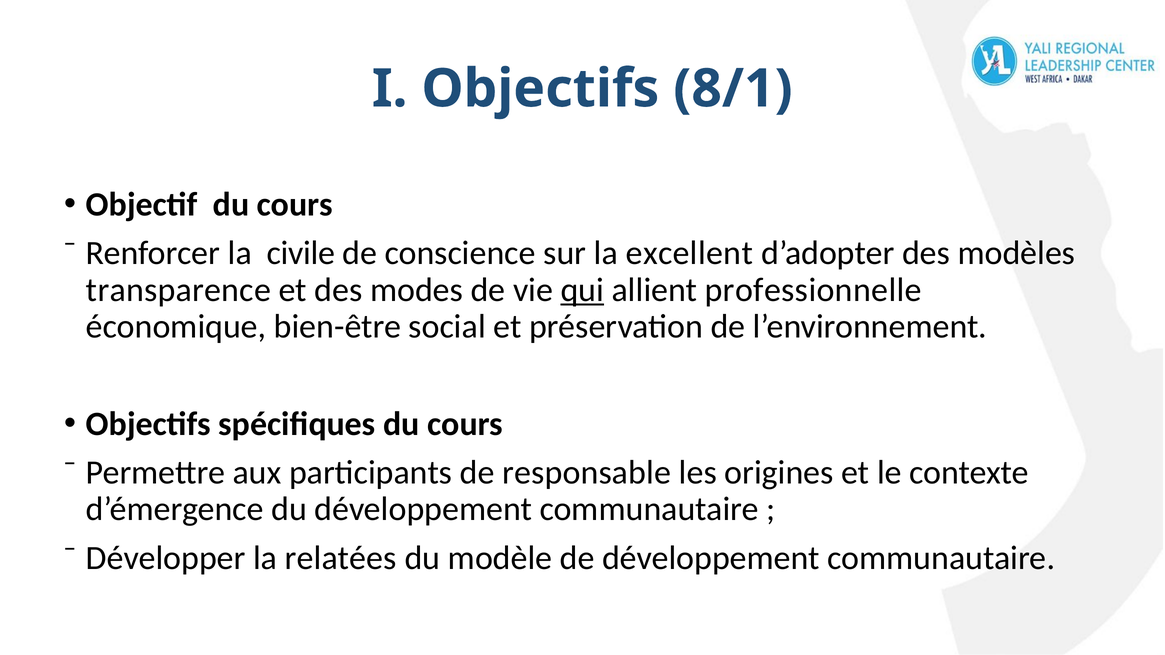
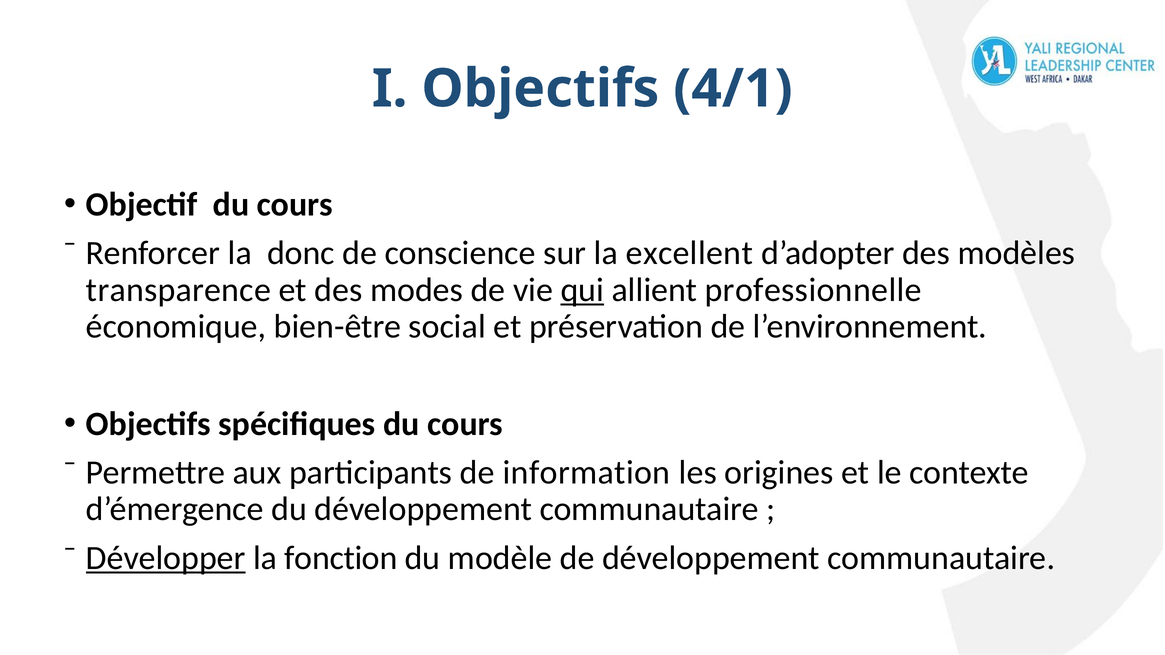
8/1: 8/1 -> 4/1
civile: civile -> donc
responsable: responsable -> information
Développer underline: none -> present
relatées: relatées -> fonction
